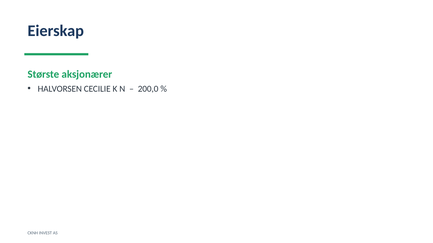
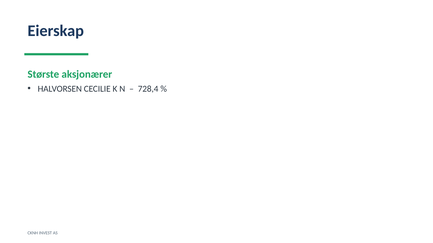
200,0: 200,0 -> 728,4
